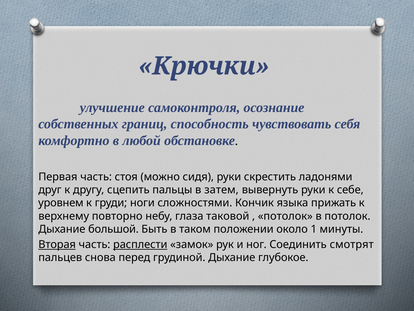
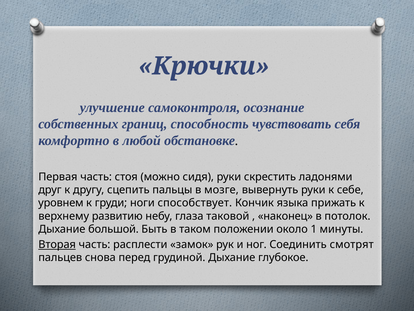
затем: затем -> мозге
сложностями: сложностями -> способствует
повторно: повторно -> развитию
потолок at (285, 216): потолок -> наконец
расплести underline: present -> none
